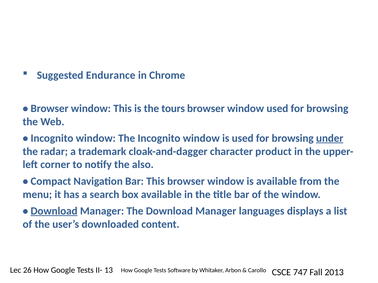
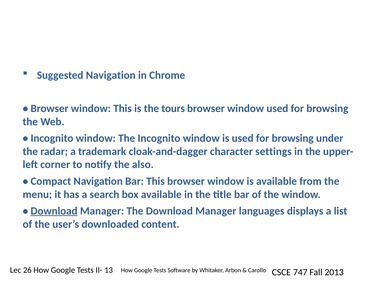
Suggested Endurance: Endurance -> Navigation
under underline: present -> none
product: product -> settings
